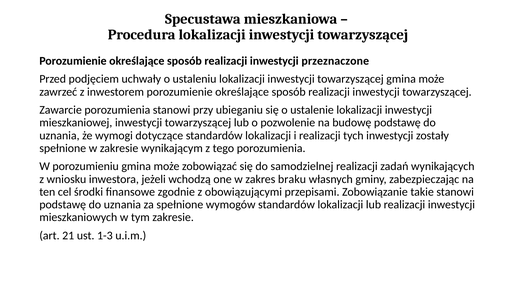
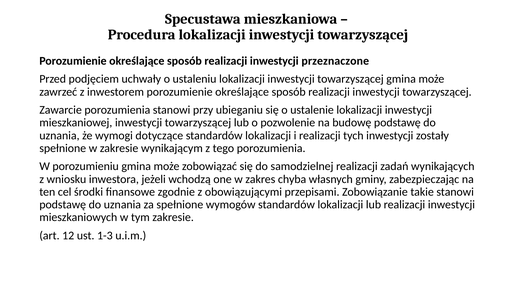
braku: braku -> chyba
21: 21 -> 12
